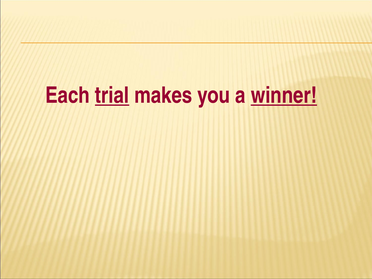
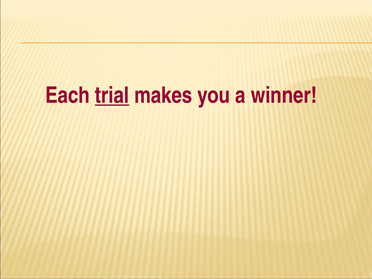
winner underline: present -> none
